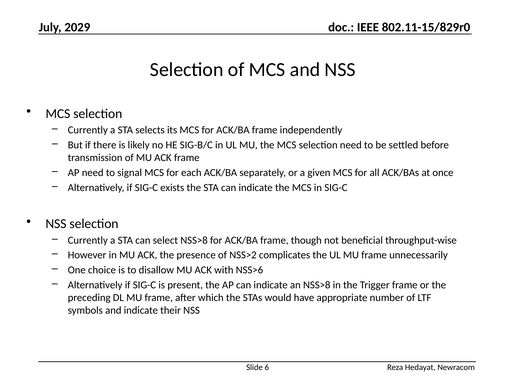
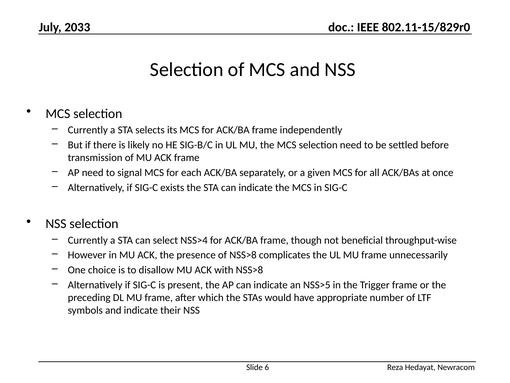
2029: 2029 -> 2033
select NSS>8: NSS>8 -> NSS>4
of NSS>2: NSS>2 -> NSS>8
with NSS>6: NSS>6 -> NSS>8
an NSS>8: NSS>8 -> NSS>5
